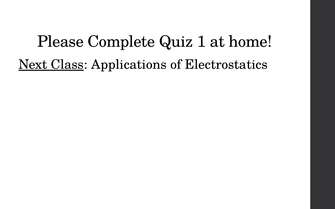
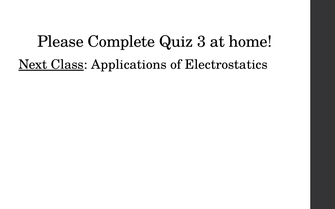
1: 1 -> 3
